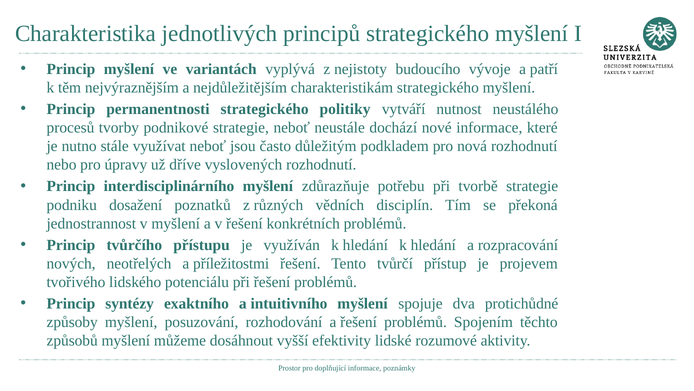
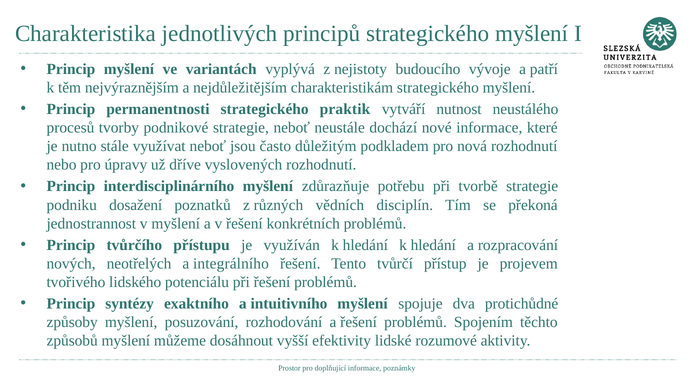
politiky: politiky -> praktik
příležitostmi: příležitostmi -> integrálního
